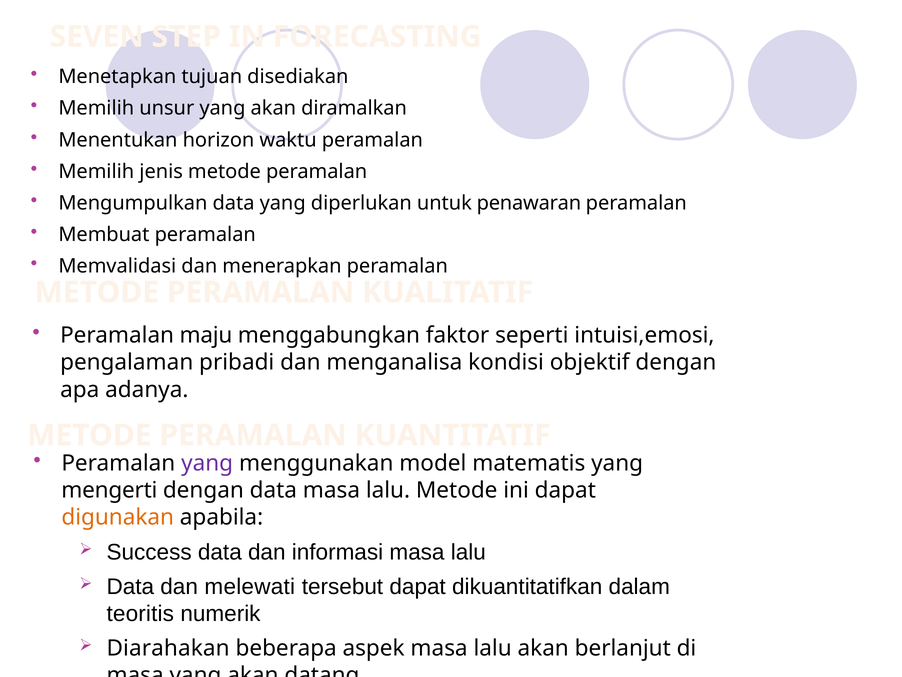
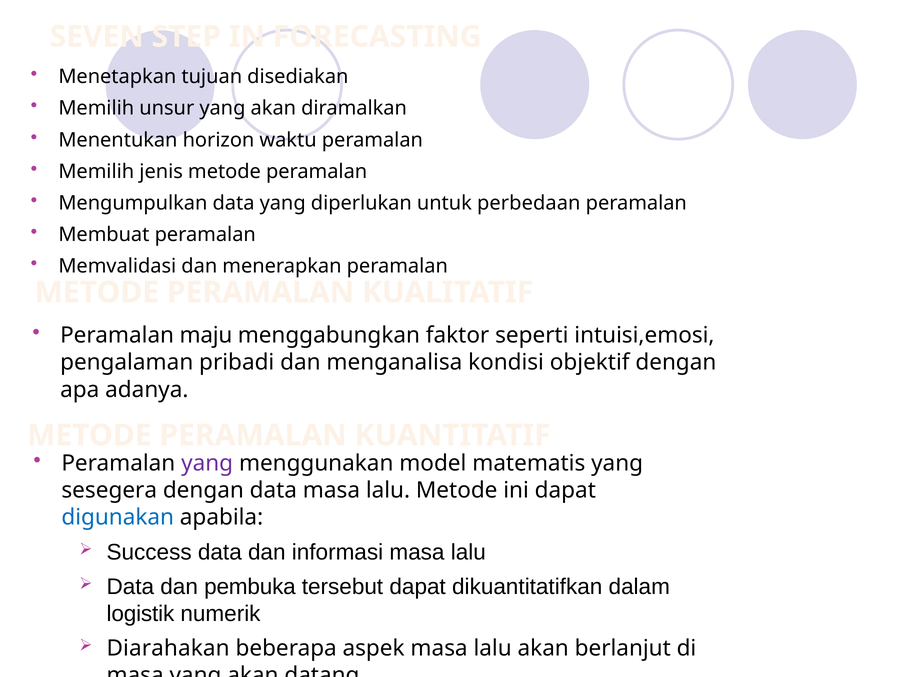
penawaran: penawaran -> perbedaan
mengerti: mengerti -> sesegera
digunakan colour: orange -> blue
melewati: melewati -> pembuka
teoritis: teoritis -> logistik
